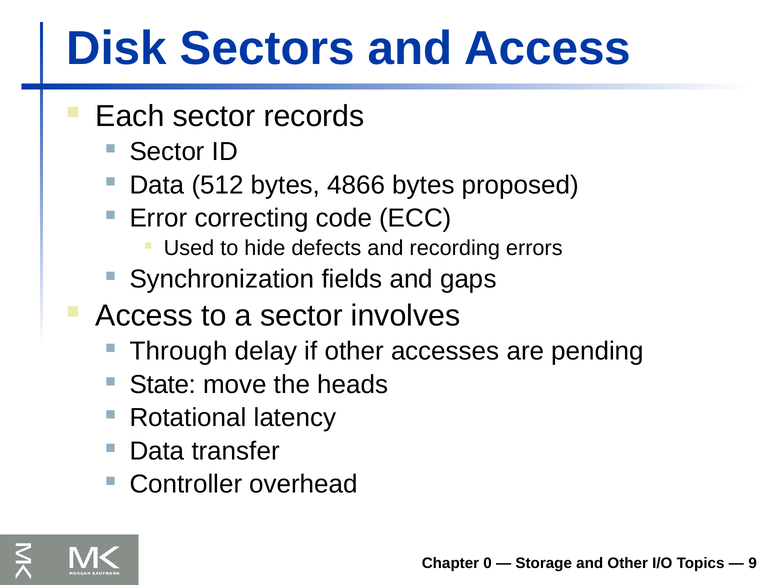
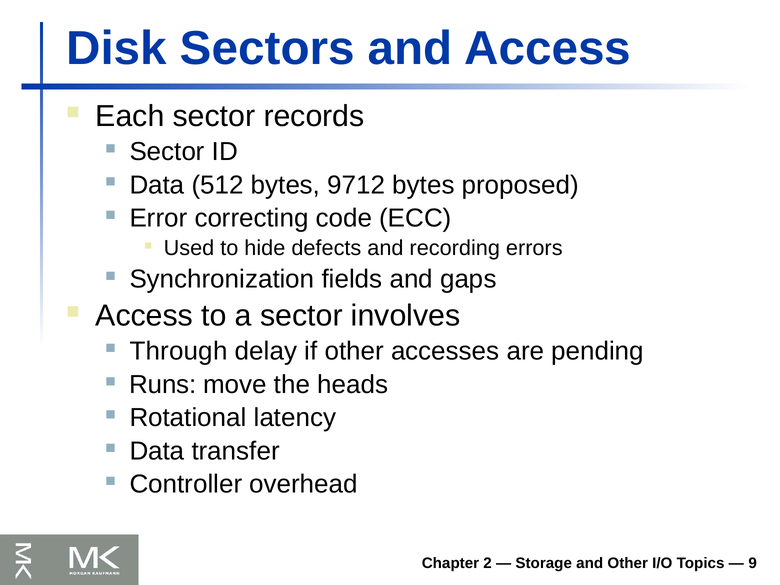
4866: 4866 -> 9712
State: State -> Runs
0: 0 -> 2
